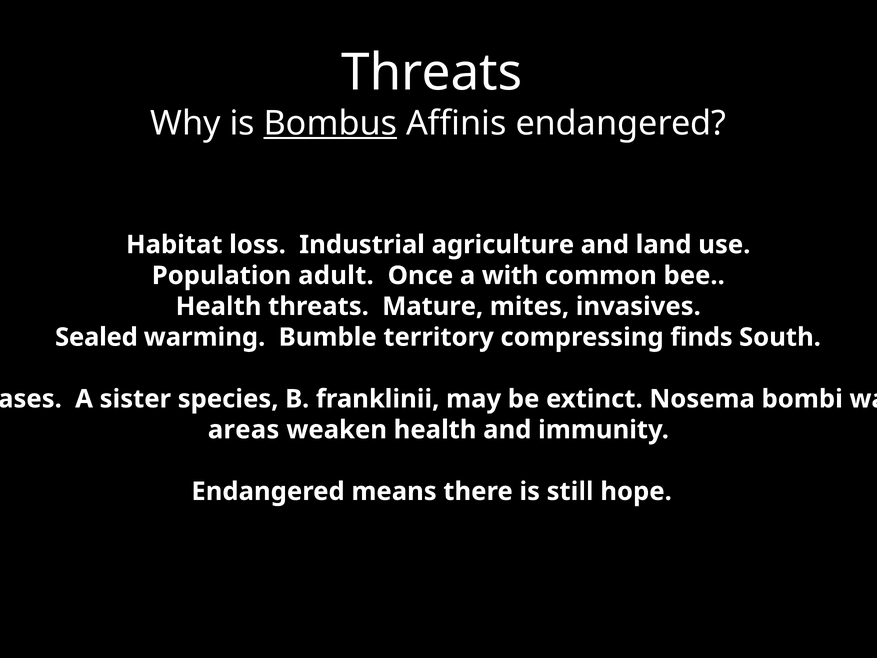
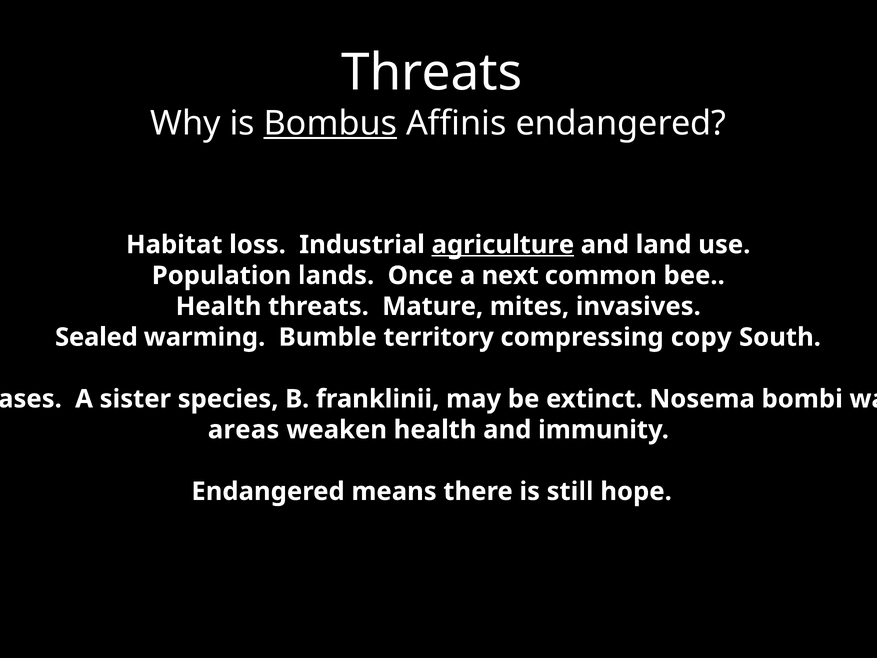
agriculture underline: none -> present
adult: adult -> lands
with: with -> next
finds: finds -> copy
